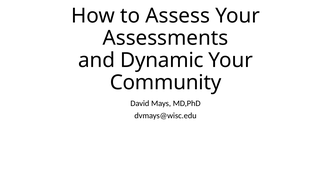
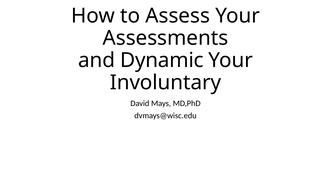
Community: Community -> Involuntary
